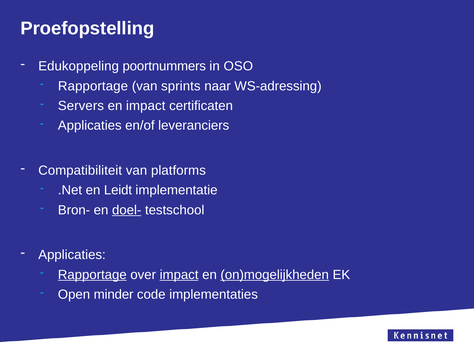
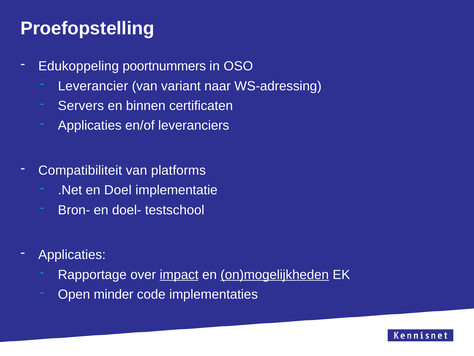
Rapportage at (93, 86): Rapportage -> Leverancier
sprints: sprints -> variant
en impact: impact -> binnen
Leidt: Leidt -> Doel
doel- underline: present -> none
Rapportage at (92, 274) underline: present -> none
